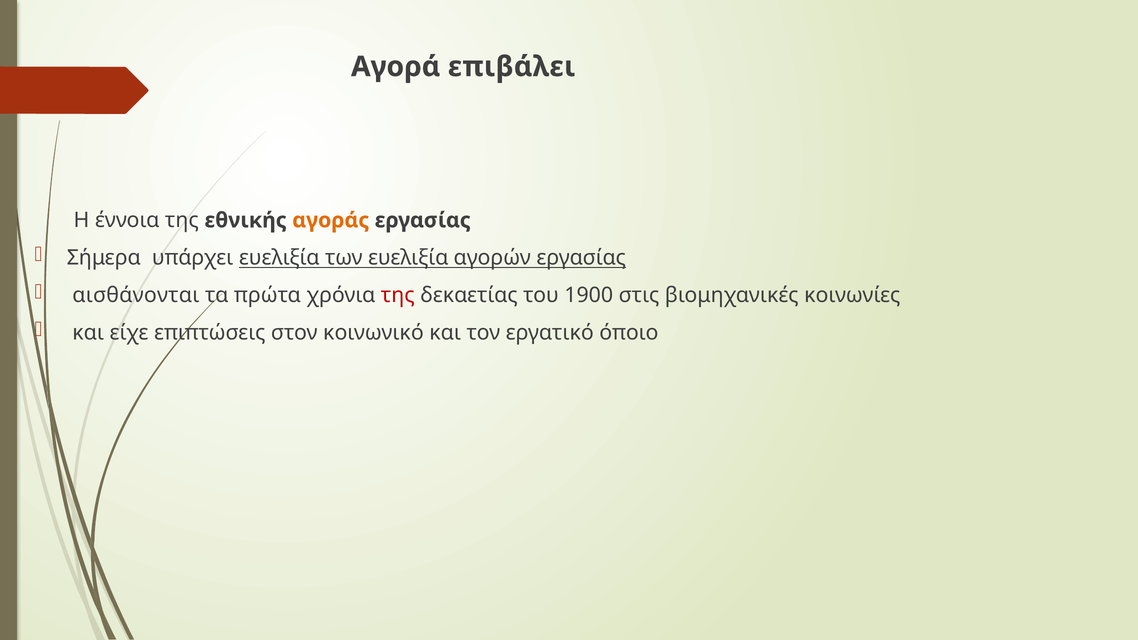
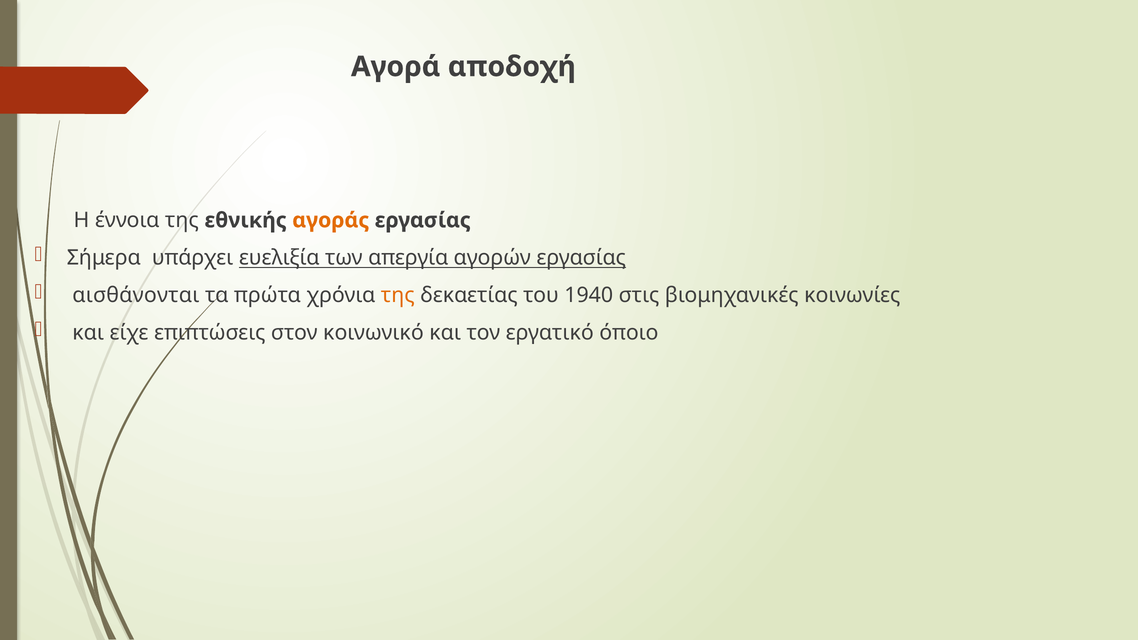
επιβάλει: επιβάλει -> αποδοχή
των ευελιξία: ευελιξία -> απεργία
της at (398, 295) colour: red -> orange
1900: 1900 -> 1940
